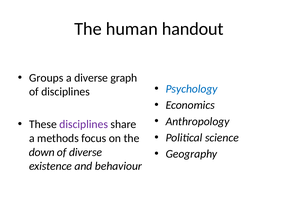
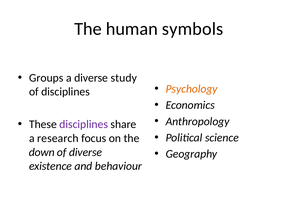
handout: handout -> symbols
graph: graph -> study
Psychology colour: blue -> orange
methods: methods -> research
